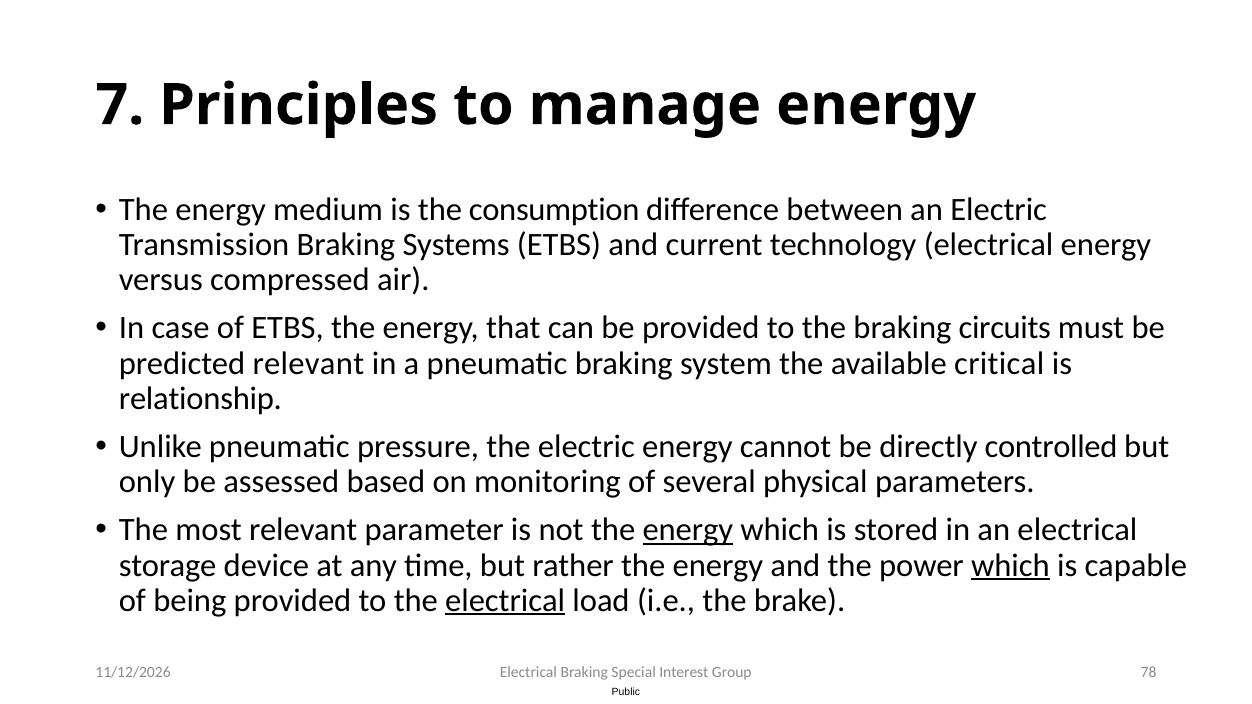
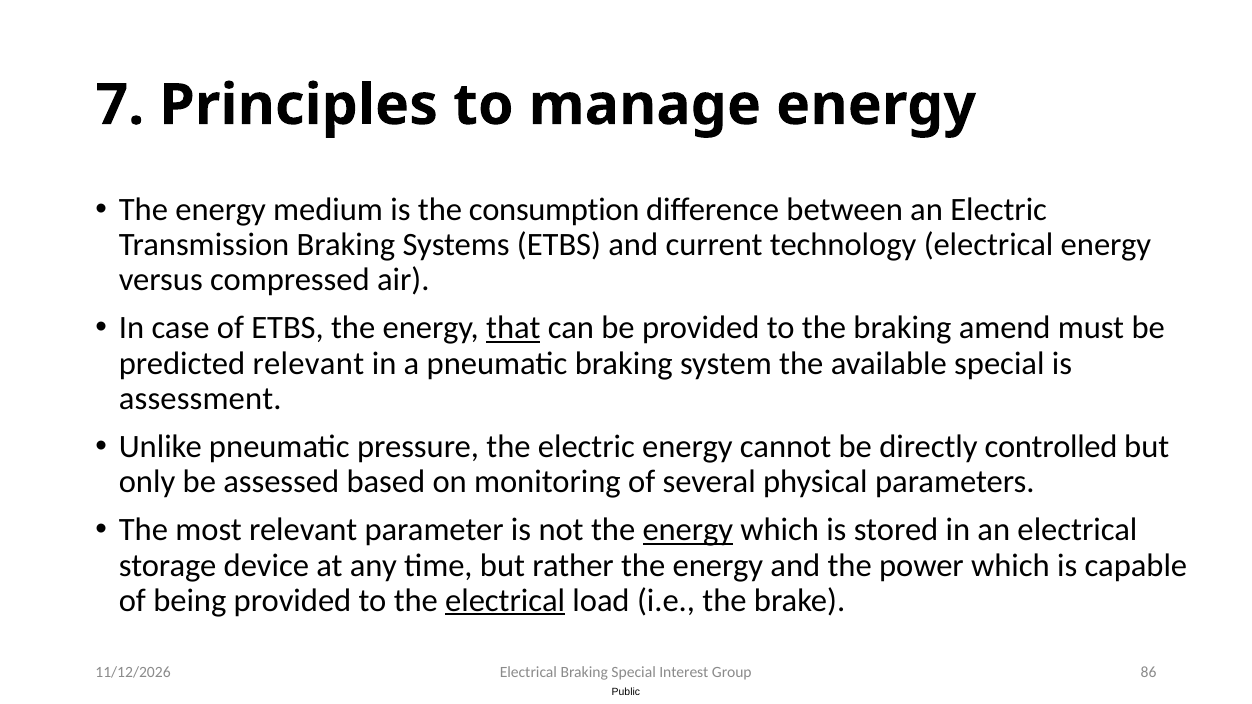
that underline: none -> present
circuits: circuits -> amend
available critical: critical -> special
relationship: relationship -> assessment
which at (1010, 565) underline: present -> none
78: 78 -> 86
